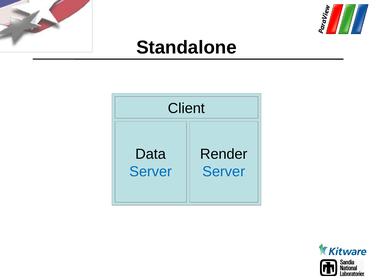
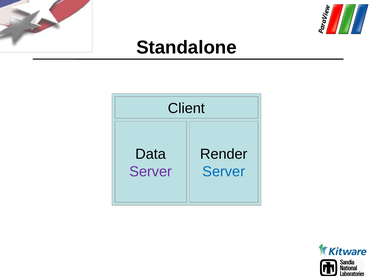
Server at (151, 171) colour: blue -> purple
